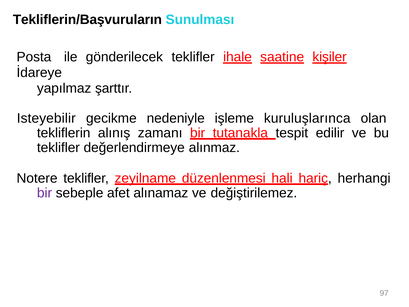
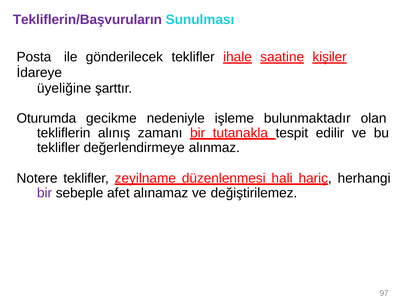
Tekliflerin/Başvuruların colour: black -> purple
yapılmaz: yapılmaz -> üyeliğine
Isteyebilir: Isteyebilir -> Oturumda
kuruluşlarınca: kuruluşlarınca -> bulunmaktadır
